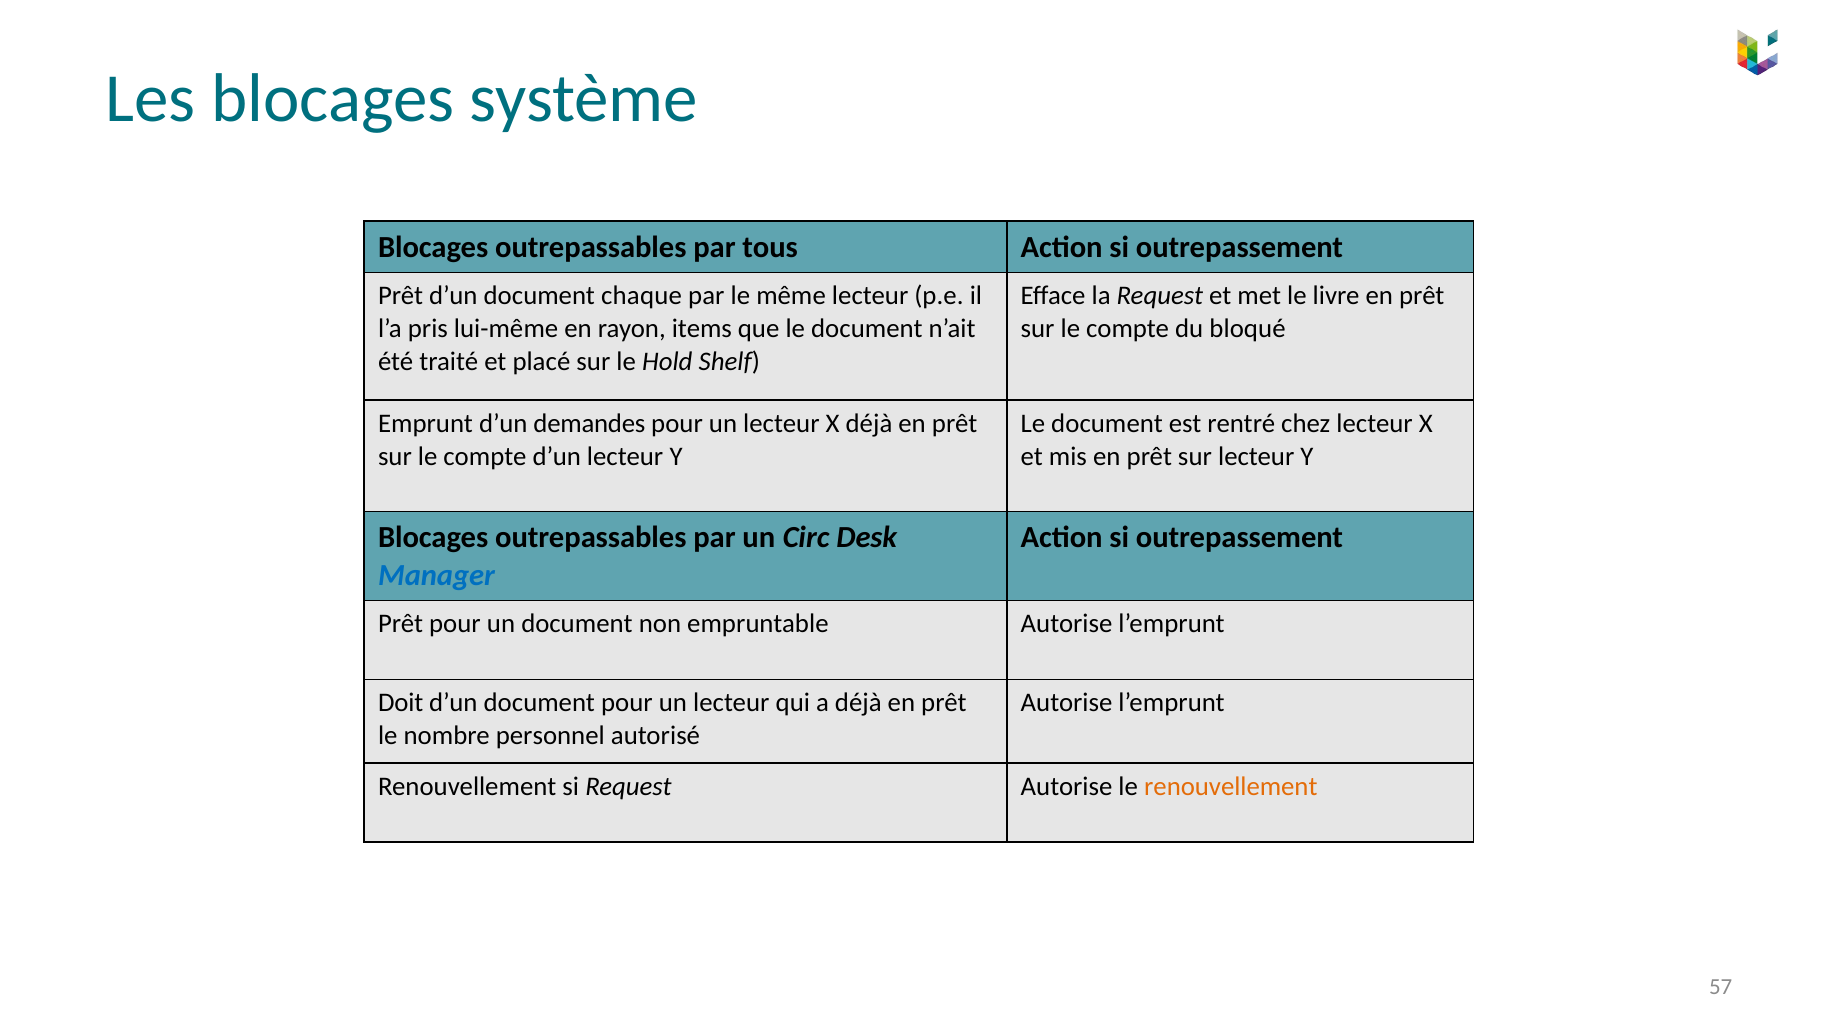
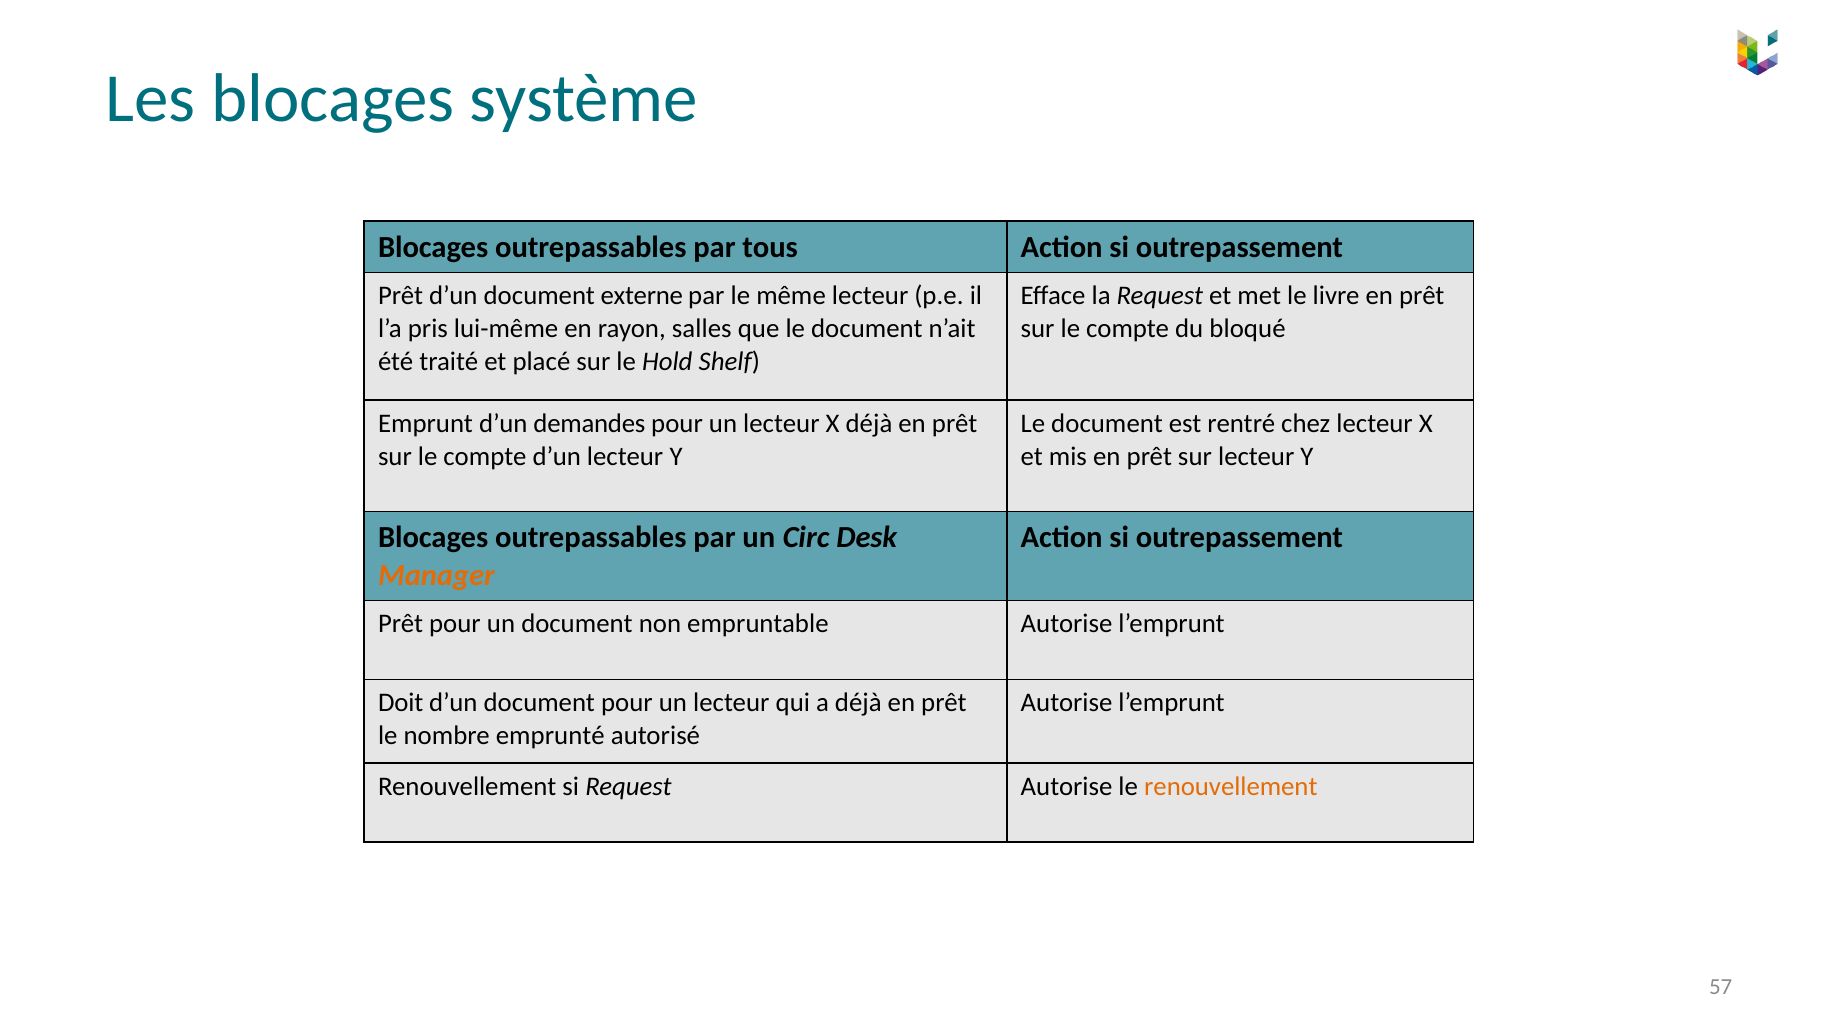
chaque: chaque -> externe
items: items -> salles
Manager colour: blue -> orange
personnel: personnel -> emprunté
